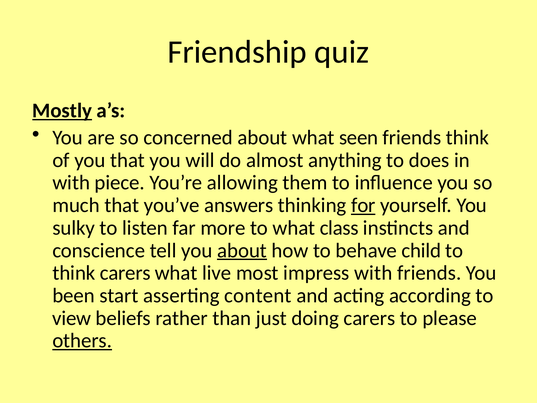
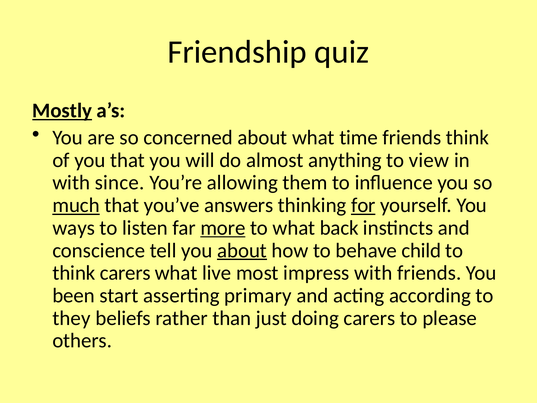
seen: seen -> time
does: does -> view
piece: piece -> since
much underline: none -> present
sulky: sulky -> ways
more underline: none -> present
class: class -> back
content: content -> primary
view: view -> they
others underline: present -> none
